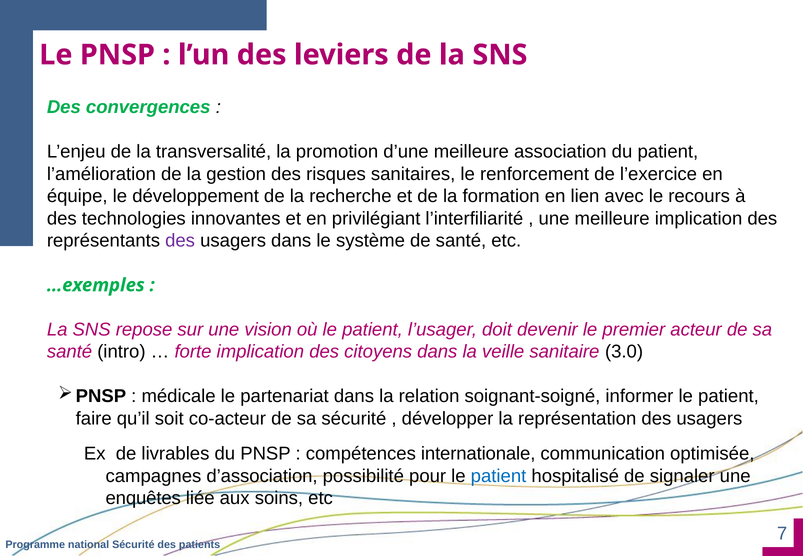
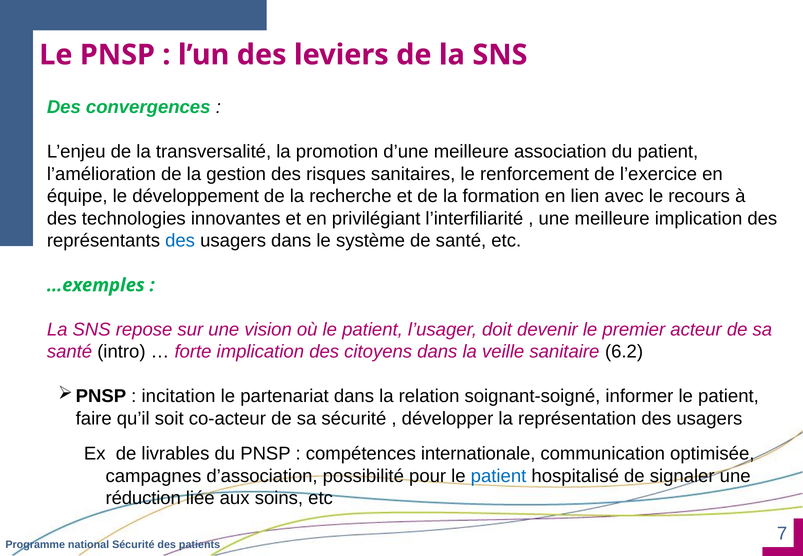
des at (180, 241) colour: purple -> blue
3.0: 3.0 -> 6.2
médicale: médicale -> incitation
enquêtes: enquêtes -> réduction
